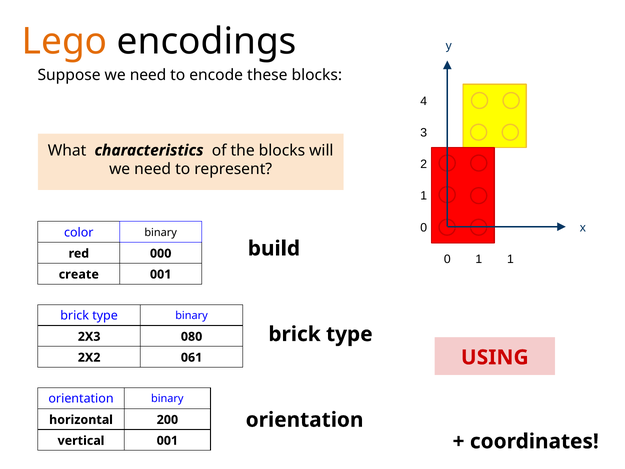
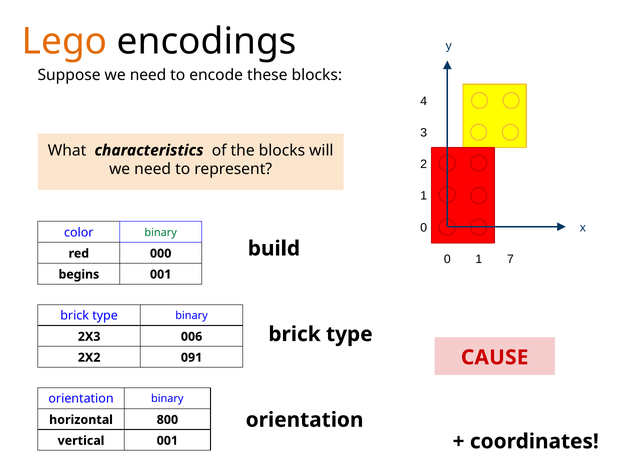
binary at (161, 232) colour: black -> green
1 at (510, 259): 1 -> 7
create: create -> begins
080: 080 -> 006
USING: USING -> CAUSE
061: 061 -> 091
200: 200 -> 800
